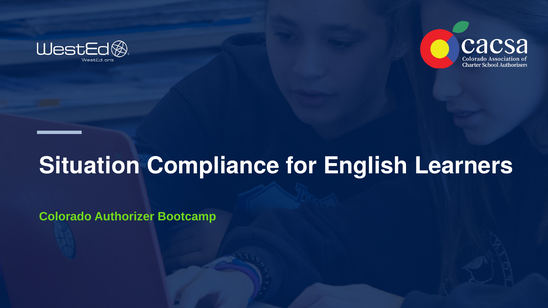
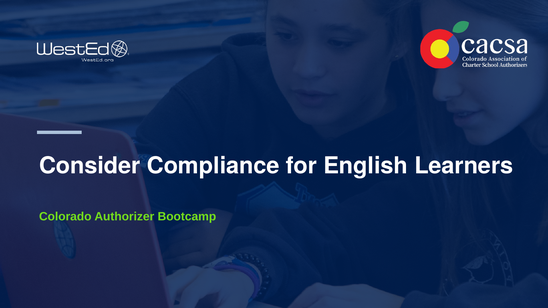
Situation: Situation -> Consider
